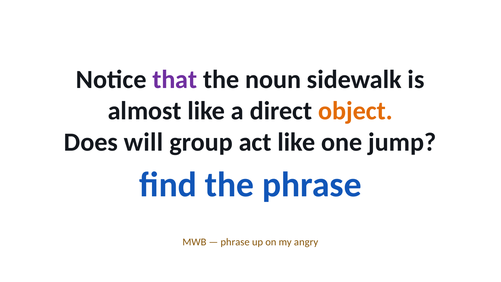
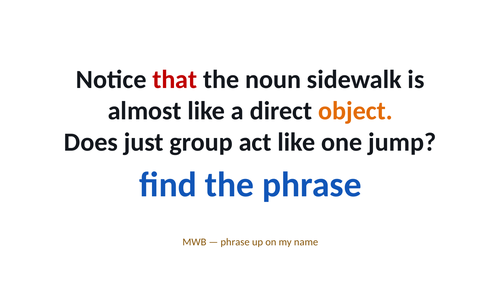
that colour: purple -> red
will: will -> just
angry: angry -> name
